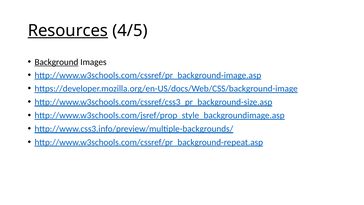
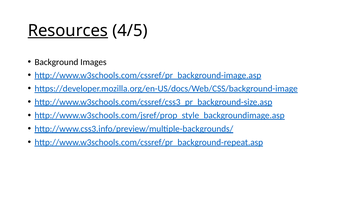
Background underline: present -> none
